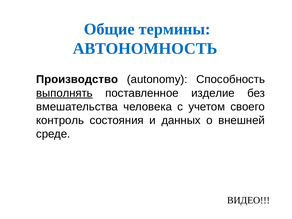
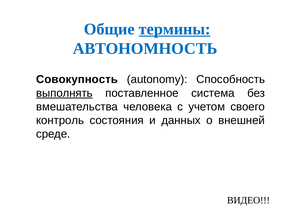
термины underline: none -> present
Производство: Производство -> Совокупность
изделие: изделие -> система
